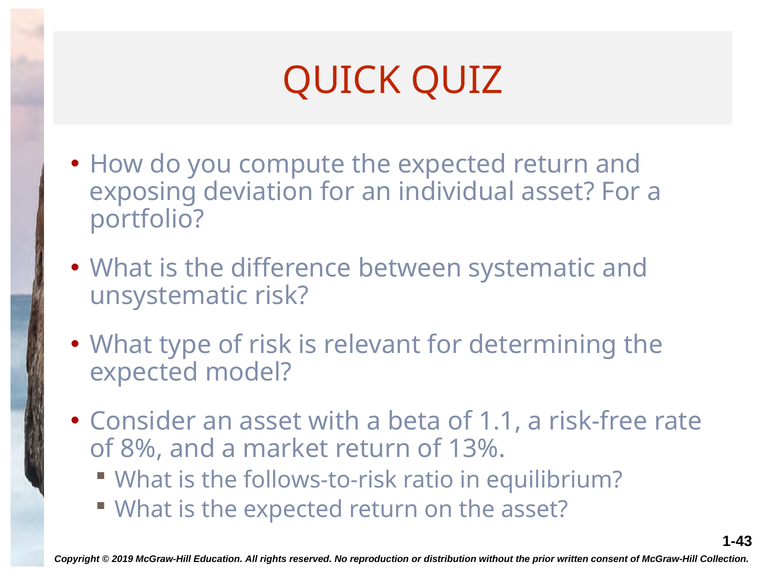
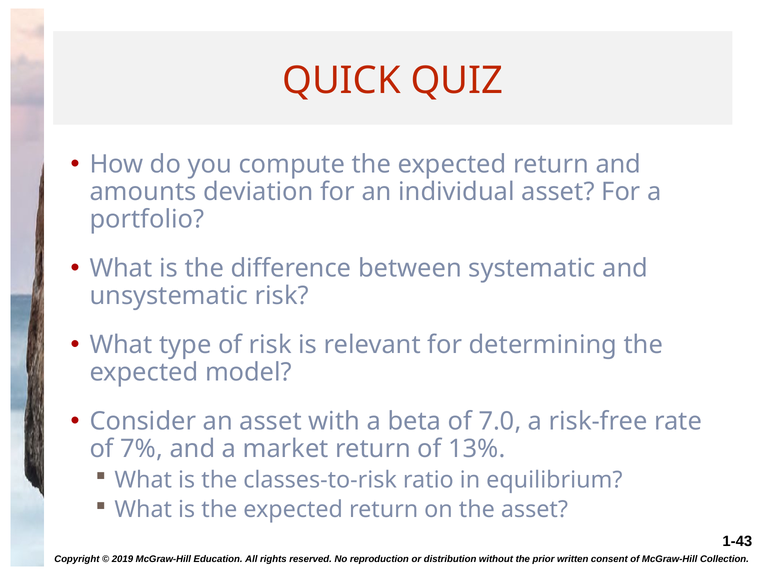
exposing: exposing -> amounts
1.1: 1.1 -> 7.0
8%: 8% -> 7%
follows-to-risk: follows-to-risk -> classes-to-risk
